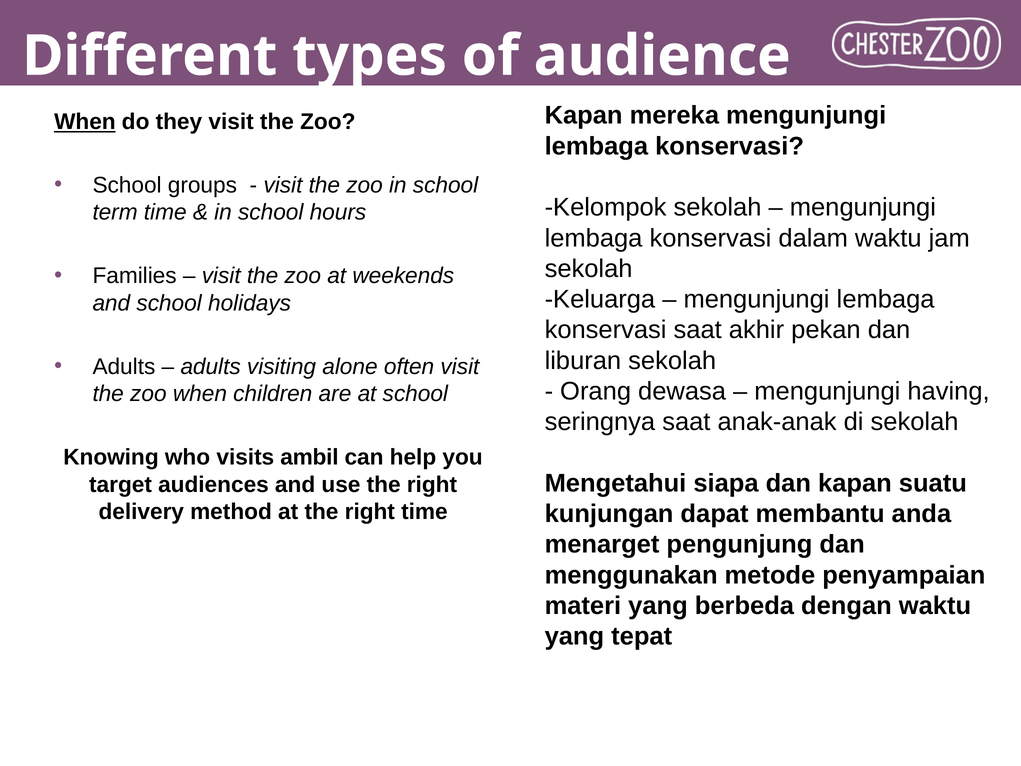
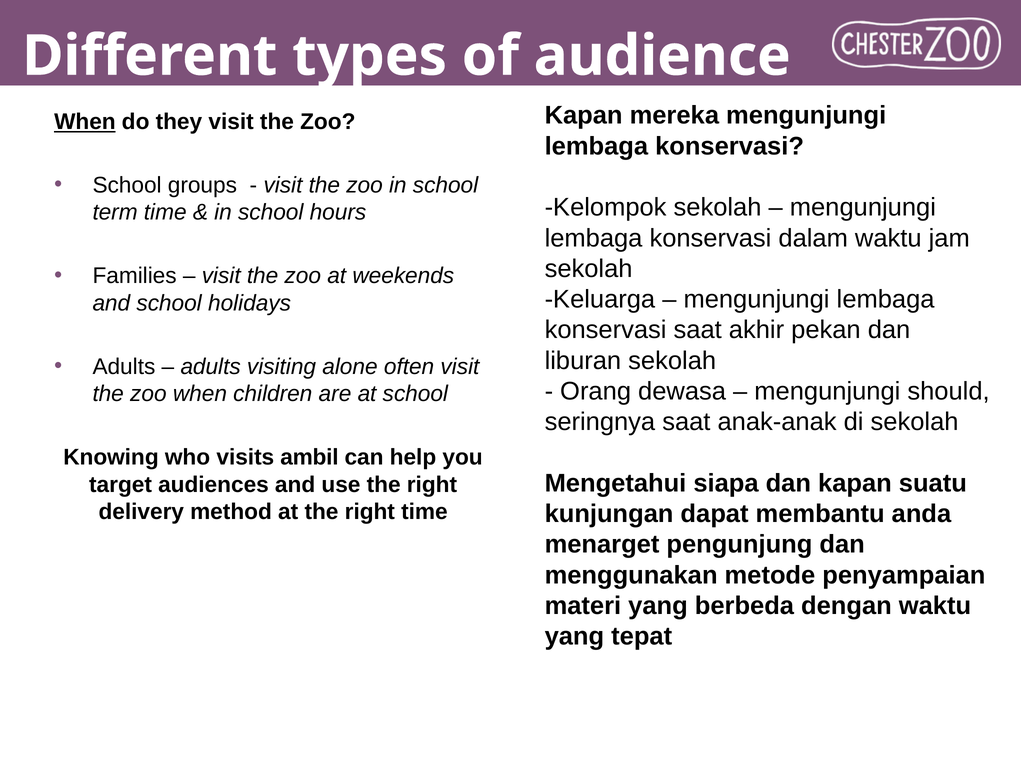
having: having -> should
